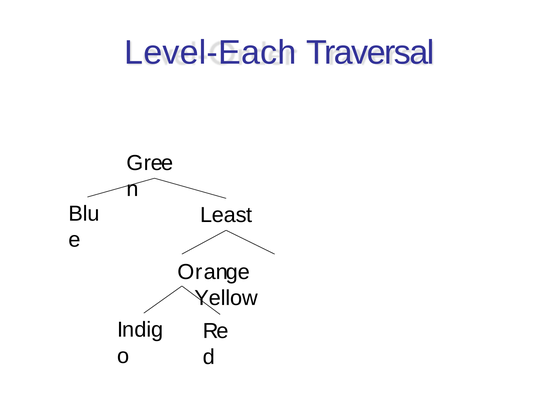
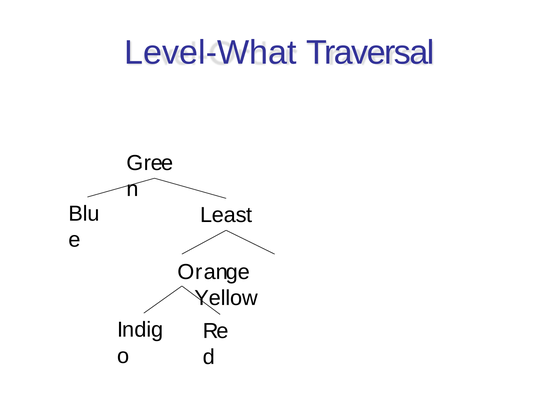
Level-Each: Level-Each -> Level-What
